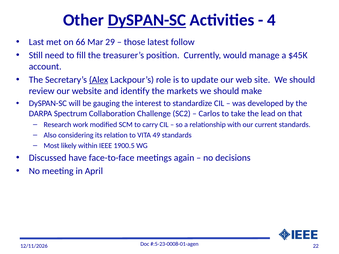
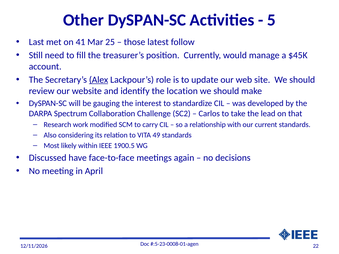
DySPAN-SC at (147, 20) underline: present -> none
4: 4 -> 5
66: 66 -> 41
29: 29 -> 25
markets: markets -> location
